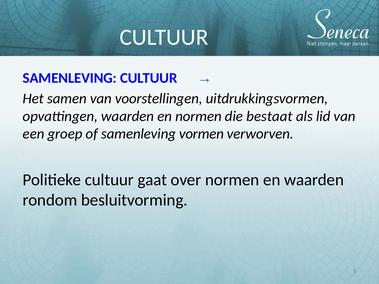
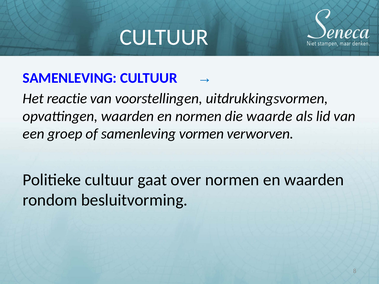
samen: samen -> reactie
bestaat: bestaat -> waarde
